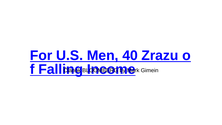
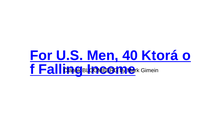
Zrazu: Zrazu -> Ktorá
